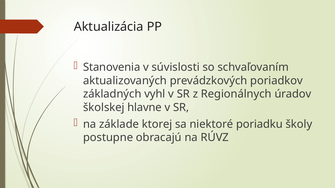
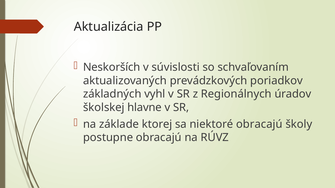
Stanovenia: Stanovenia -> Neskorších
niektoré poriadku: poriadku -> obracajú
